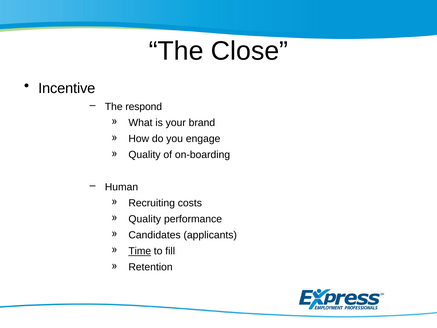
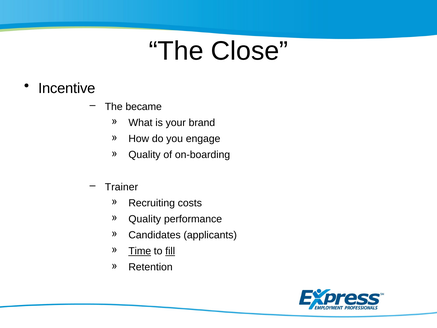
respond: respond -> became
Human: Human -> Trainer
fill underline: none -> present
